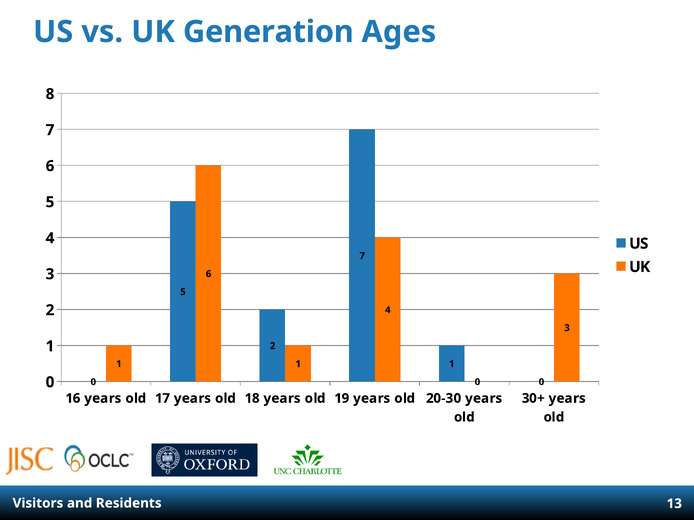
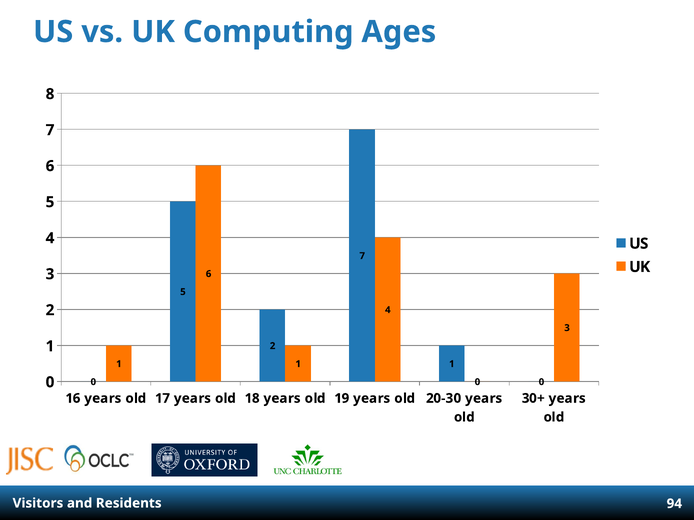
Generation: Generation -> Computing
13: 13 -> 94
